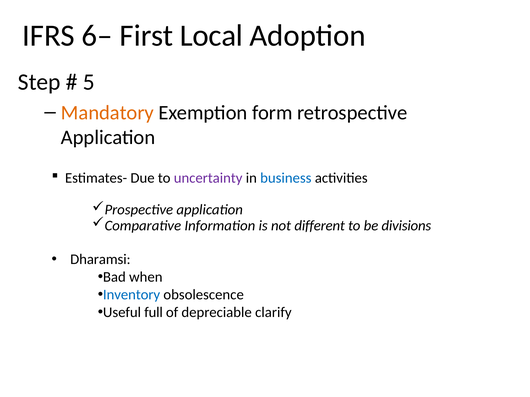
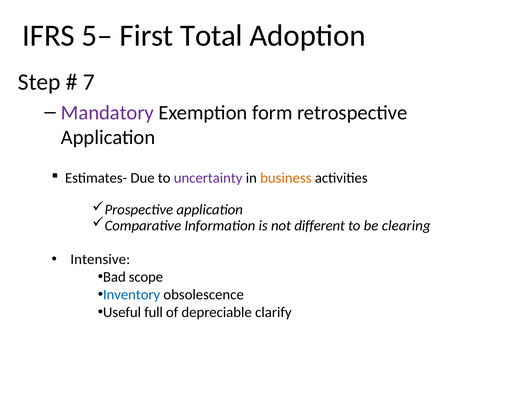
6–: 6– -> 5–
Local: Local -> Total
5: 5 -> 7
Mandatory colour: orange -> purple
business colour: blue -> orange
divisions: divisions -> clearing
Dharamsi: Dharamsi -> Intensive
when: when -> scope
